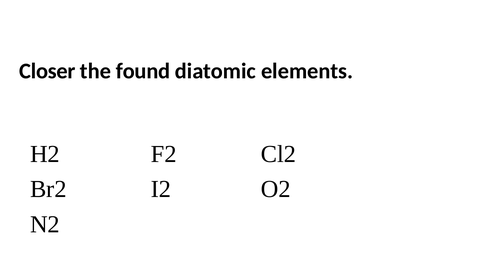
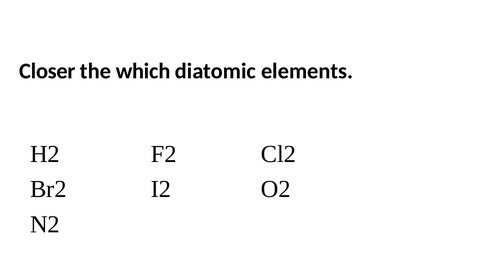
found: found -> which
